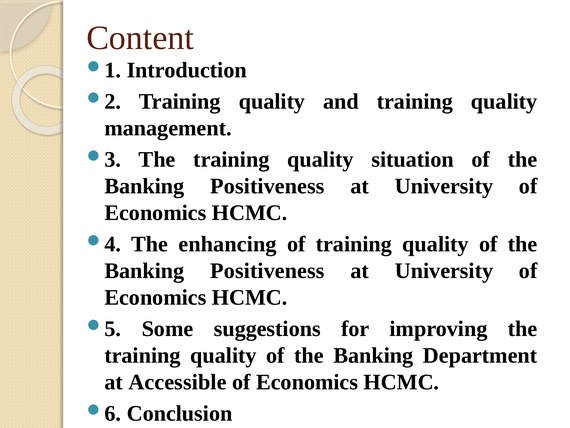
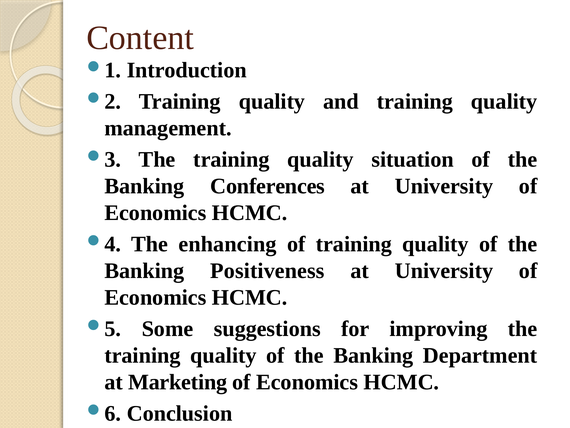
Positiveness at (267, 186): Positiveness -> Conferences
Accessible: Accessible -> Marketing
